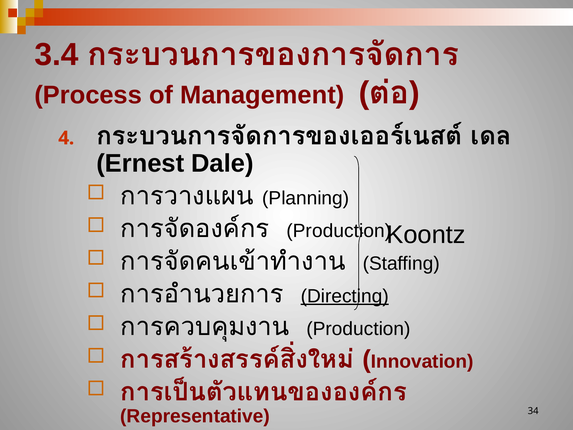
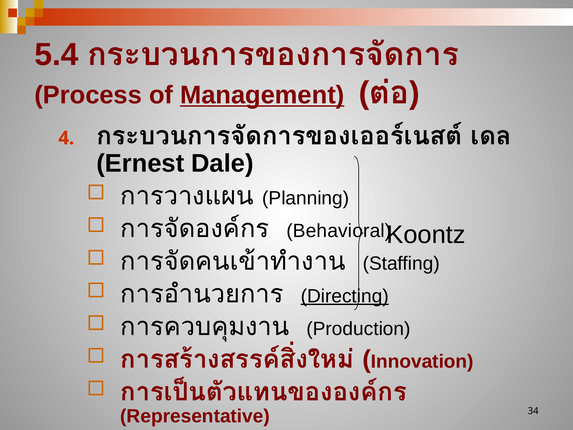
3.4: 3.4 -> 5.4
Management underline: none -> present
Production at (339, 231): Production -> Behavioral
